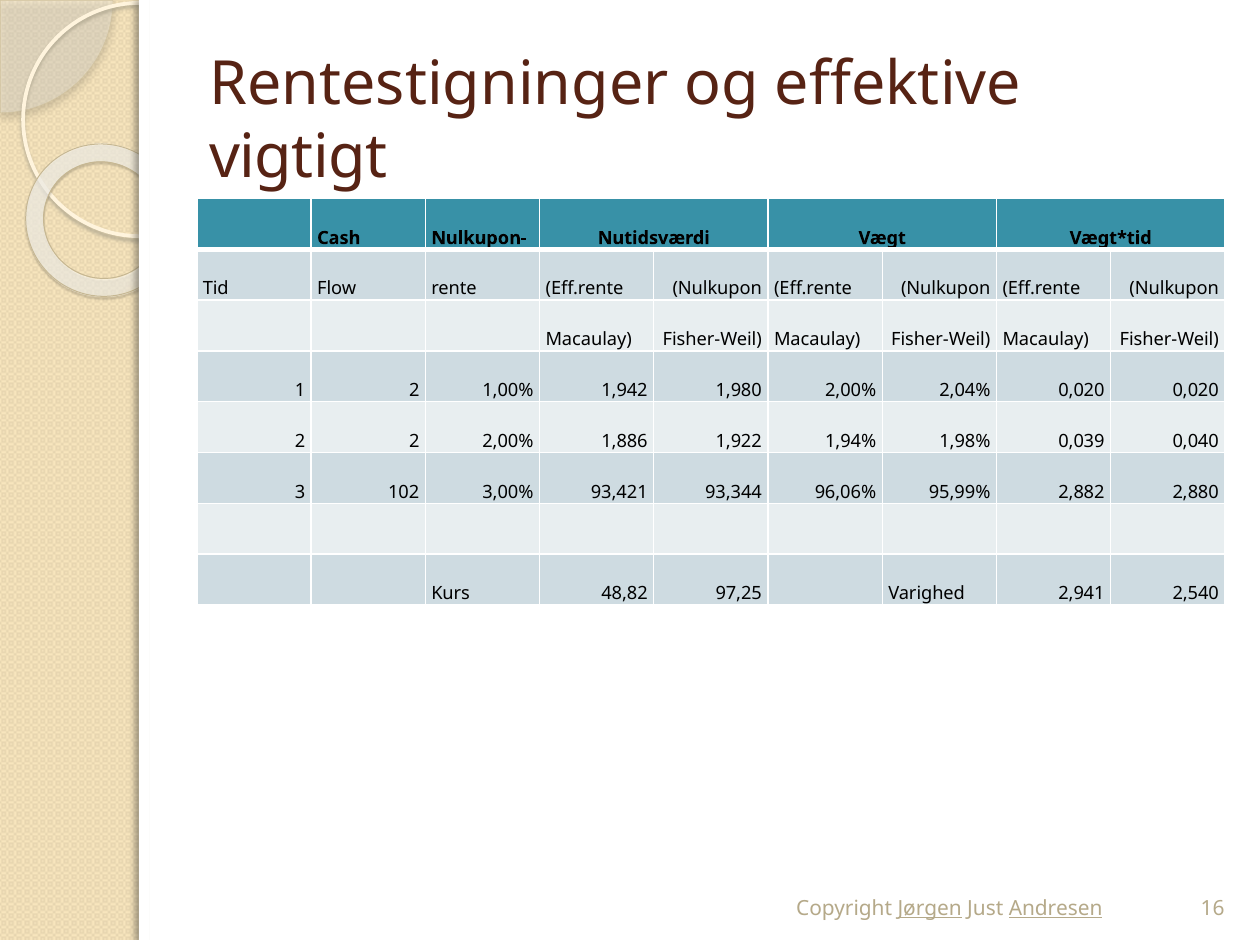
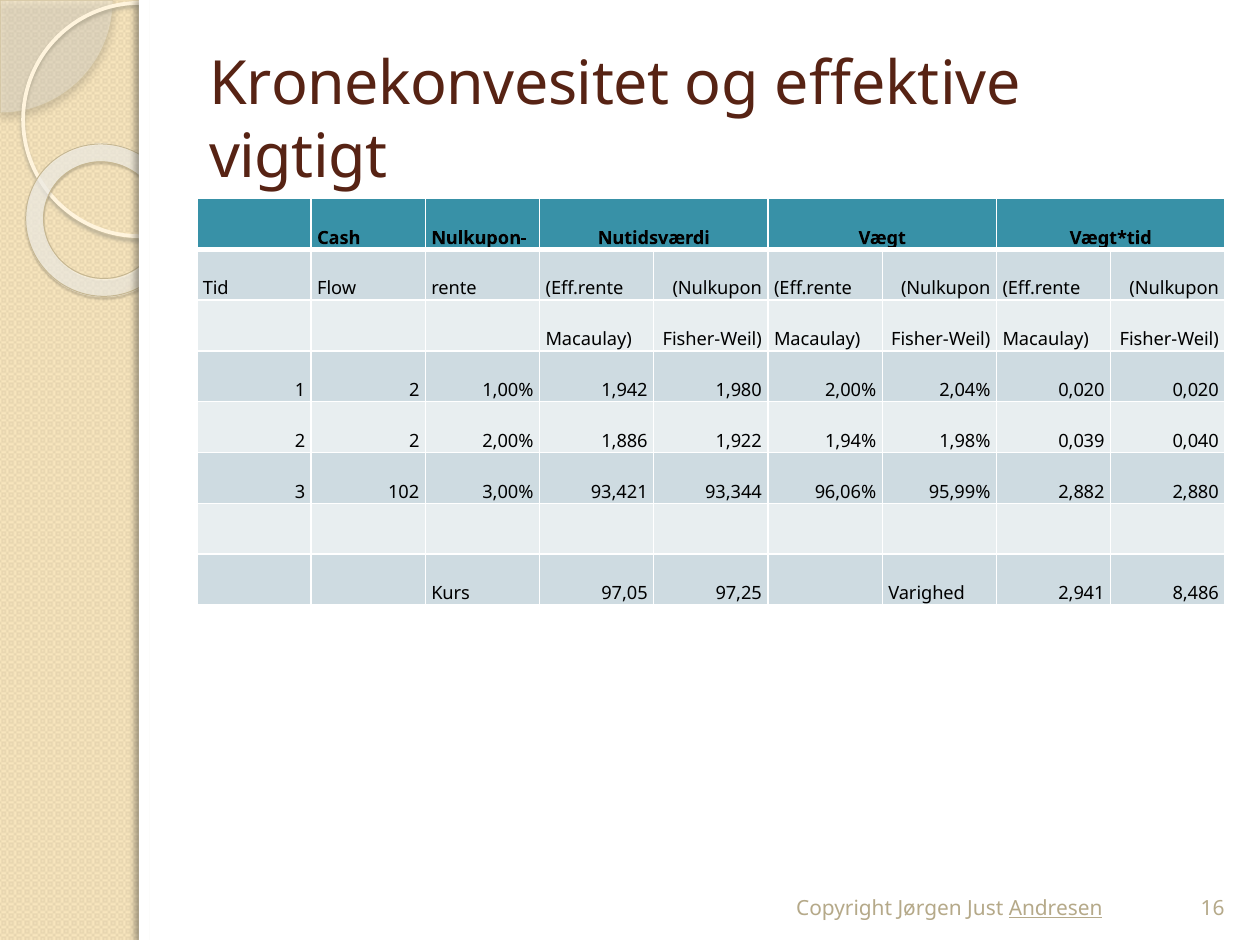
Rentestigninger: Rentestigninger -> Kronekonvesitet
48,82: 48,82 -> 97,05
2,540: 2,540 -> 8,486
Jørgen underline: present -> none
